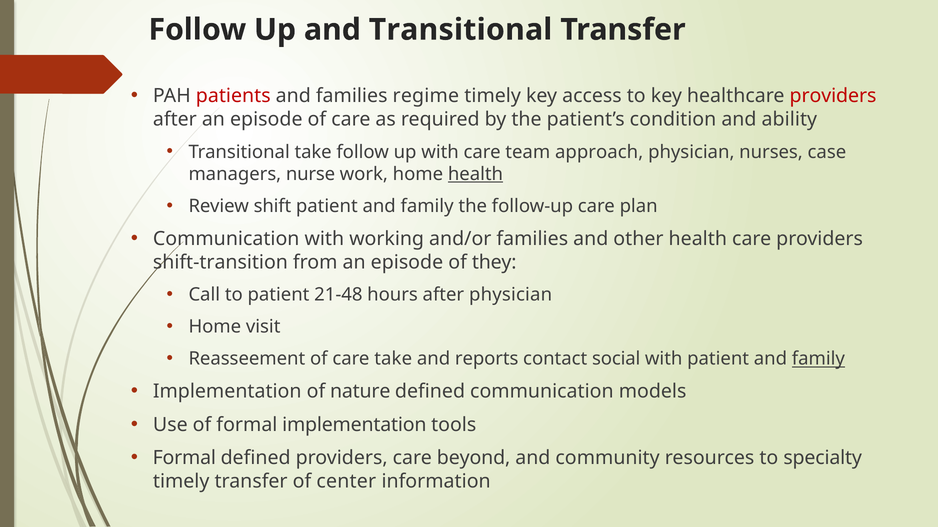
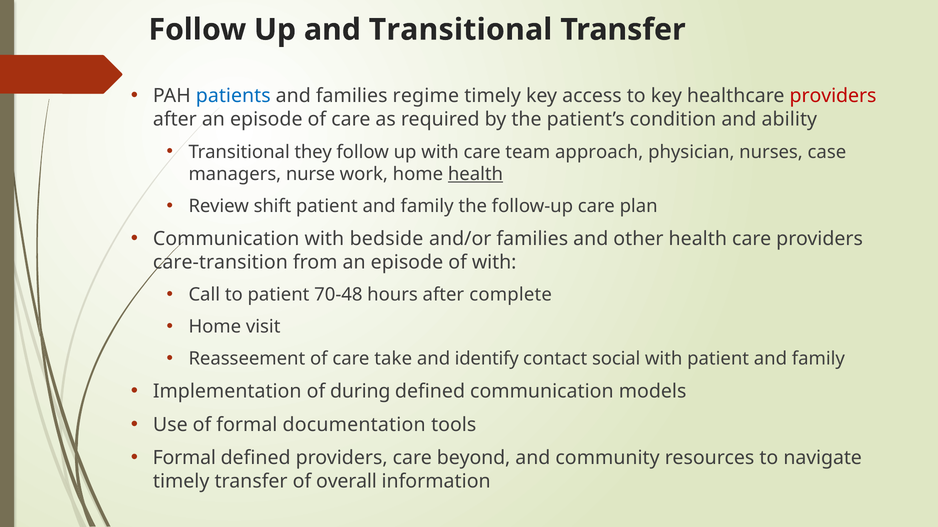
patients colour: red -> blue
Transitional take: take -> they
working: working -> bedside
shift-transition: shift-transition -> care-transition
of they: they -> with
21-48: 21-48 -> 70-48
after physician: physician -> complete
reports: reports -> identify
family at (818, 359) underline: present -> none
nature: nature -> during
formal implementation: implementation -> documentation
specialty: specialty -> navigate
center: center -> overall
